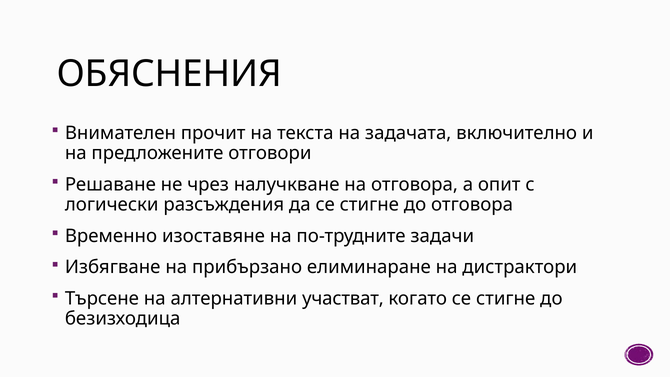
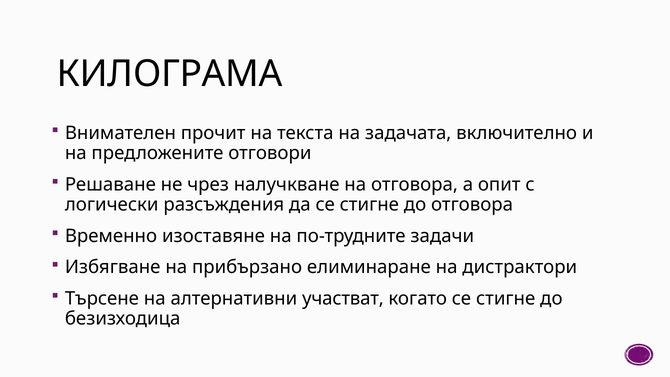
ОБЯСНЕНИЯ: ОБЯСНЕНИЯ -> КИЛОГРАМА
